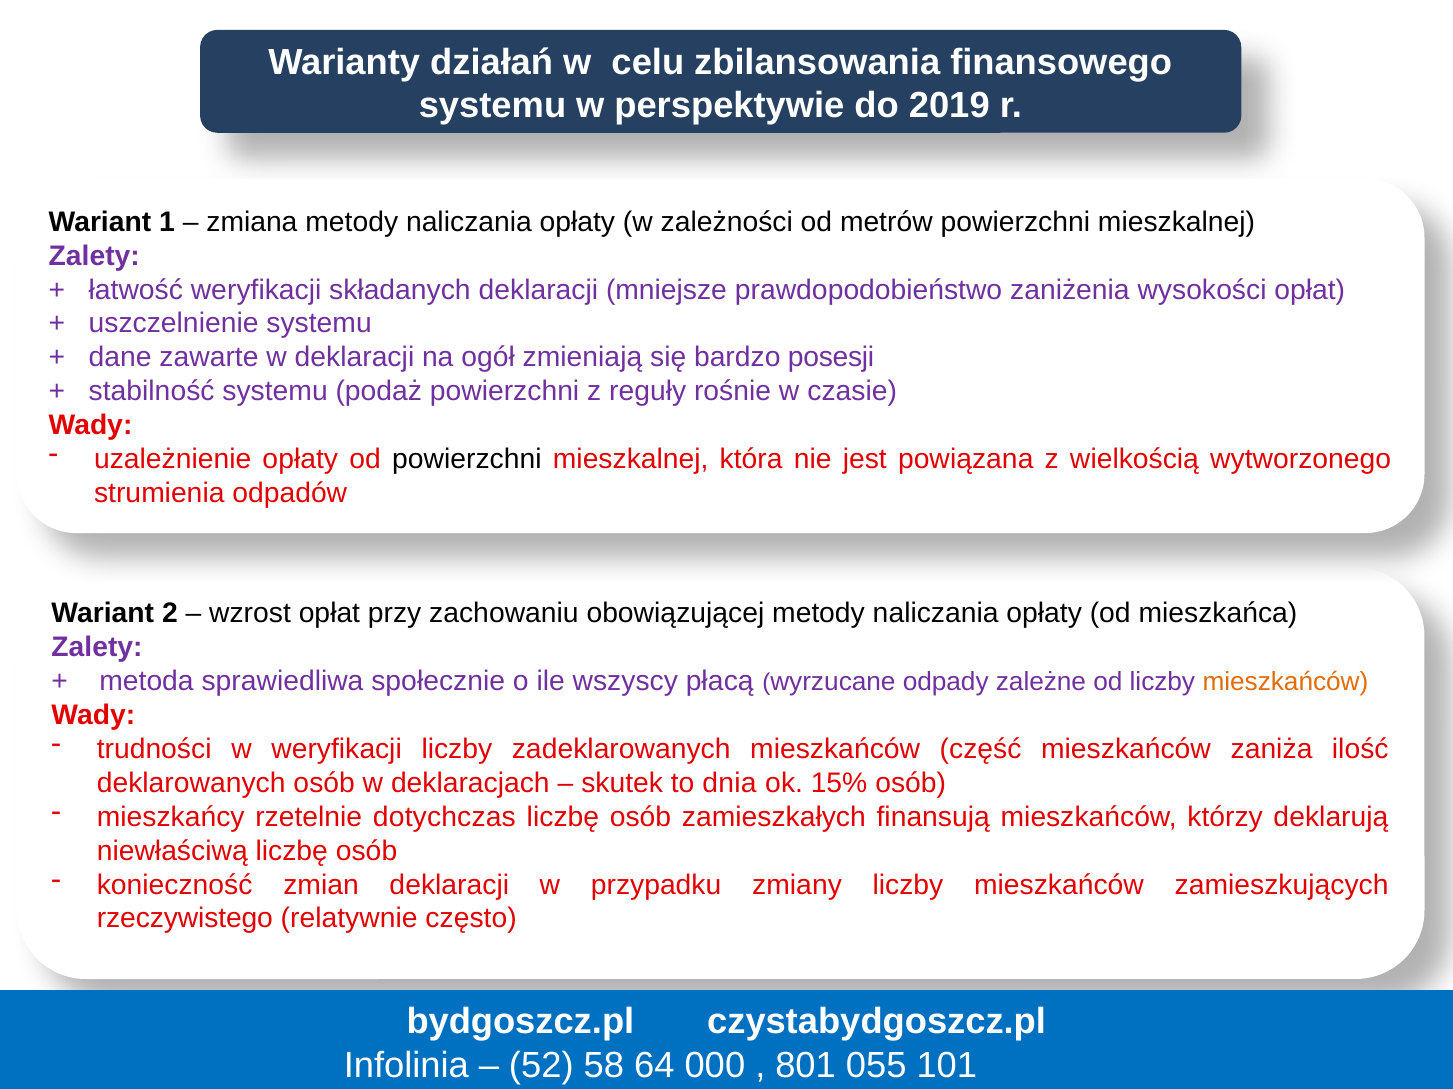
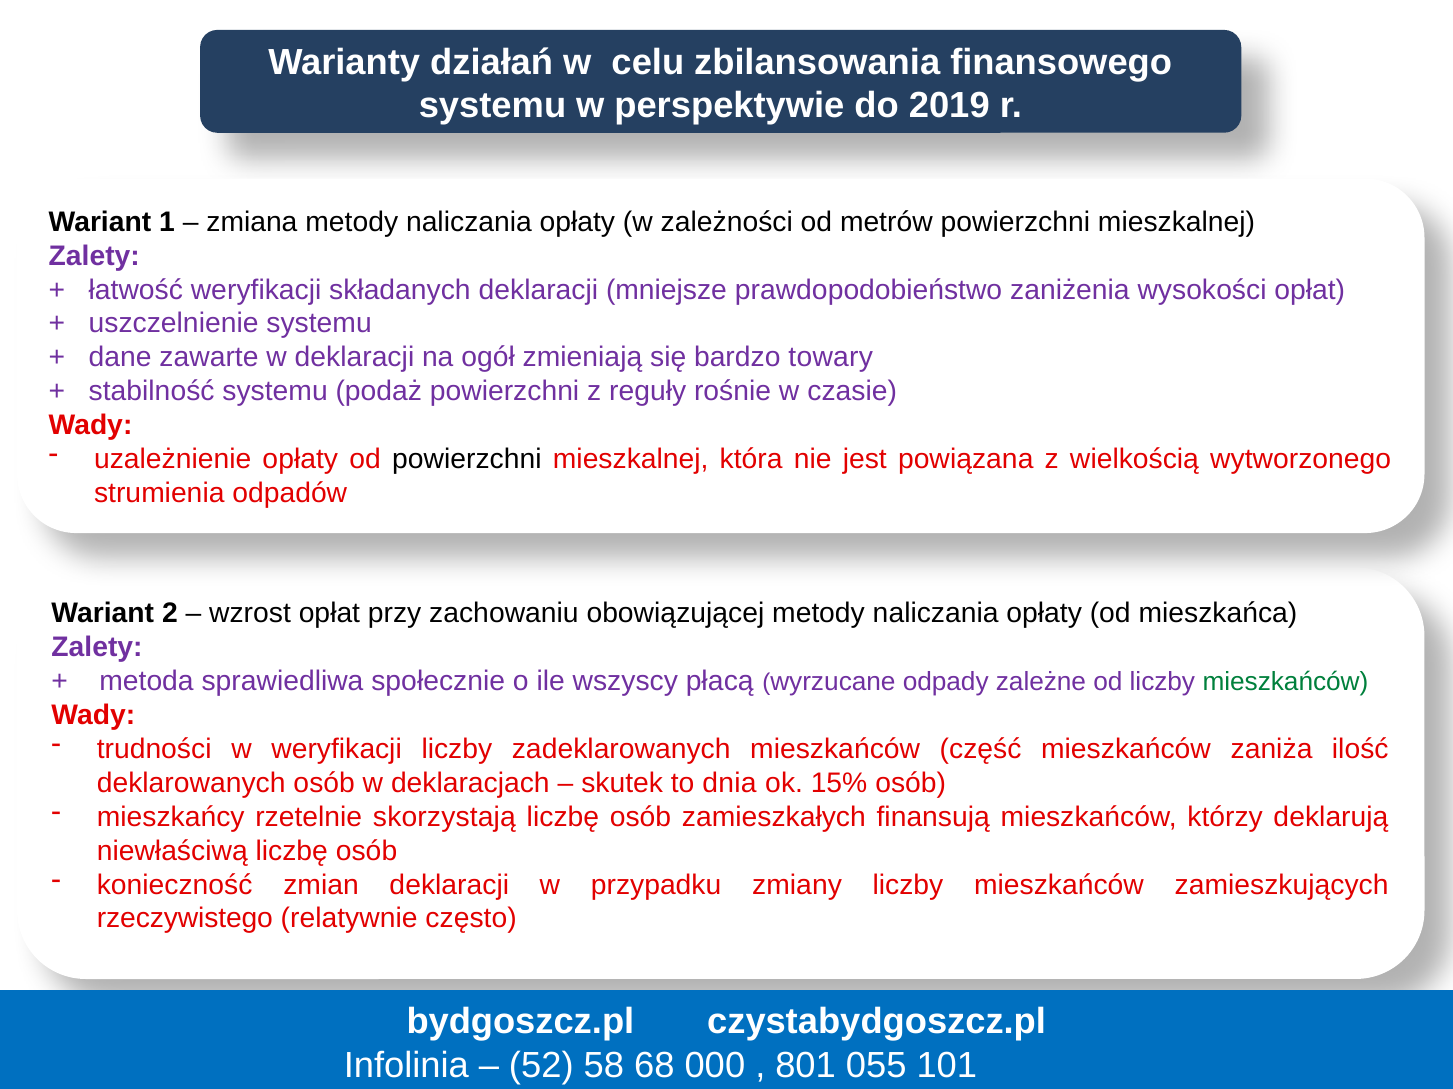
posesji: posesji -> towary
mieszkańców at (1285, 682) colour: orange -> green
dotychczas: dotychczas -> skorzystają
64: 64 -> 68
